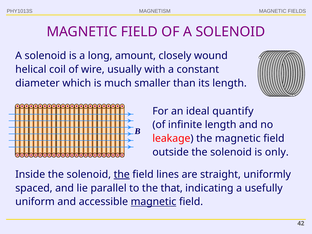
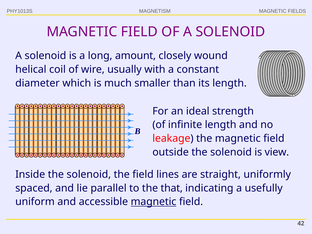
quantify: quantify -> strength
only: only -> view
the at (122, 174) underline: present -> none
